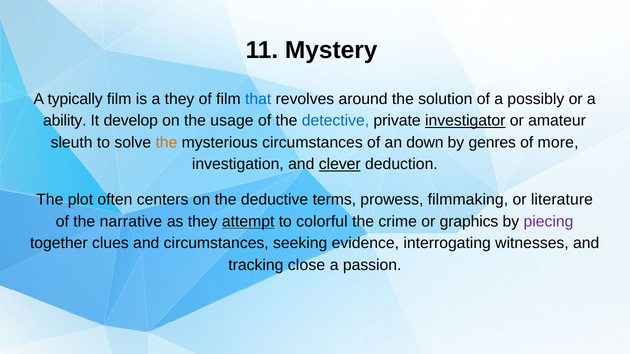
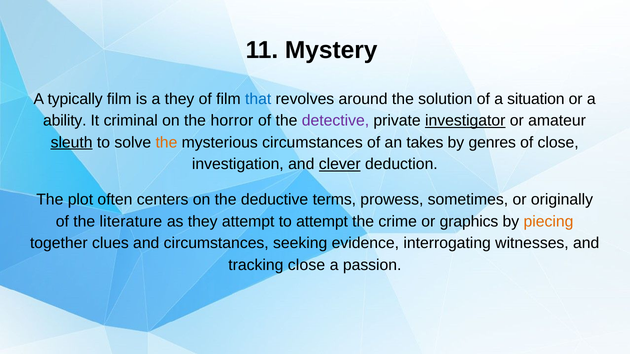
possibly: possibly -> situation
develop: develop -> criminal
usage: usage -> horror
detective colour: blue -> purple
sleuth underline: none -> present
down: down -> takes
of more: more -> close
filmmaking: filmmaking -> sometimes
literature: literature -> originally
narrative: narrative -> literature
attempt at (248, 222) underline: present -> none
to colorful: colorful -> attempt
piecing colour: purple -> orange
